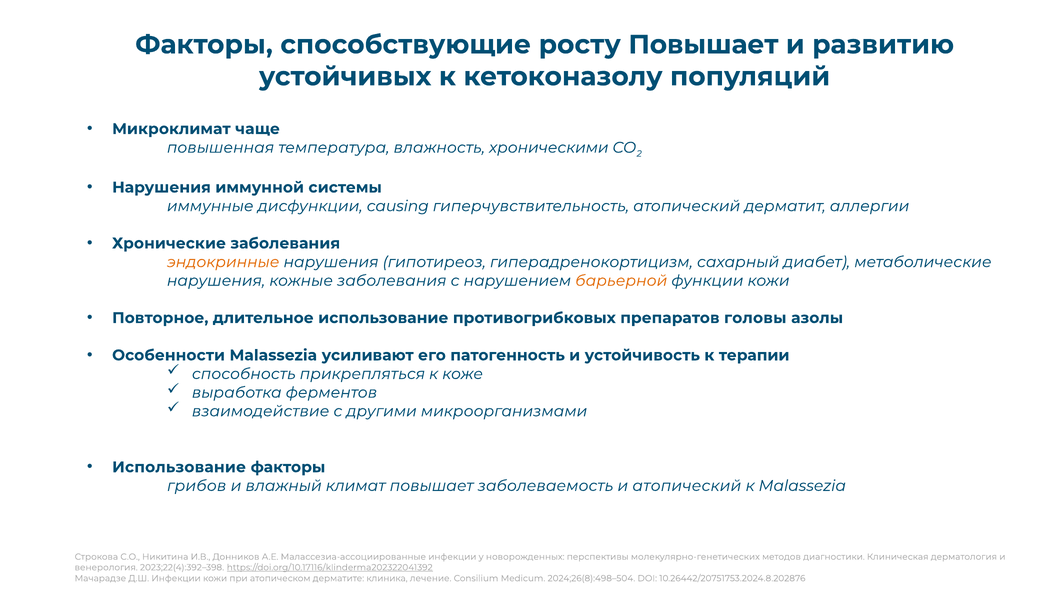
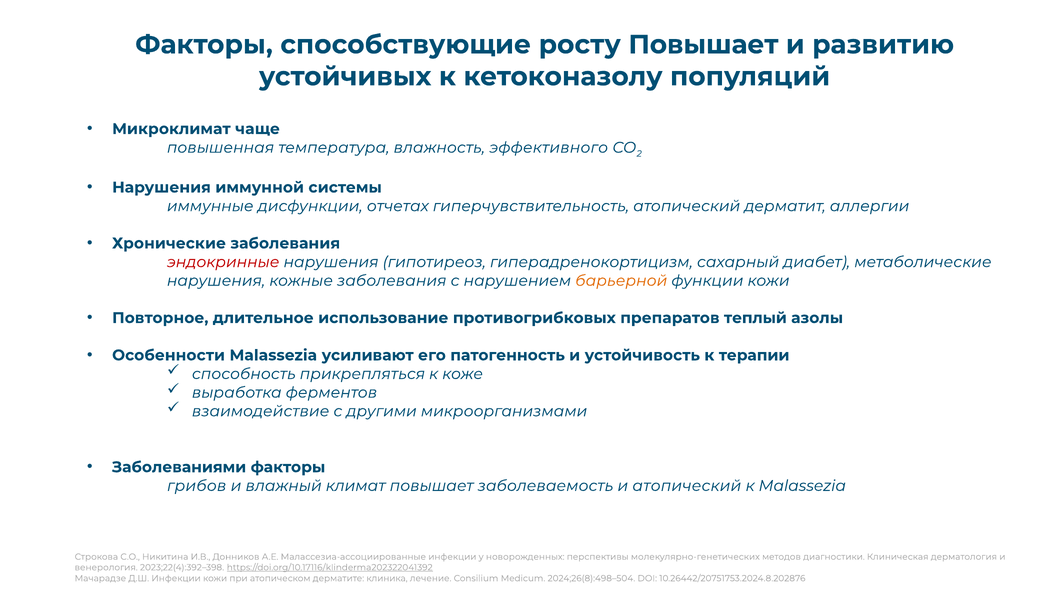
хроническими: хроническими -> эффективного
causing: causing -> отчетах
эндокринные colour: orange -> red
головы: головы -> теплый
Использование at (179, 467): Использование -> Заболеваниями
